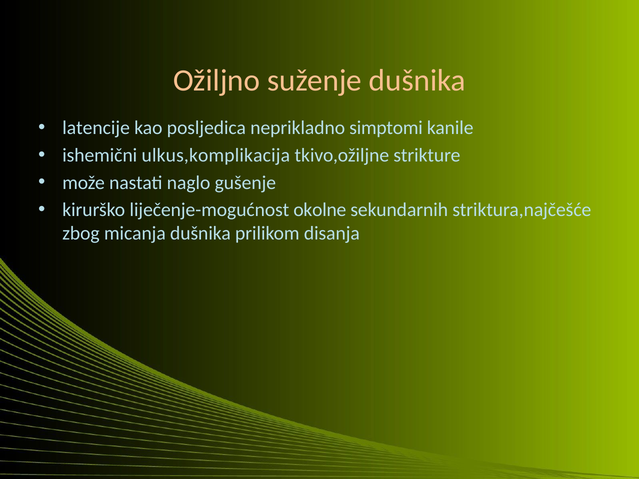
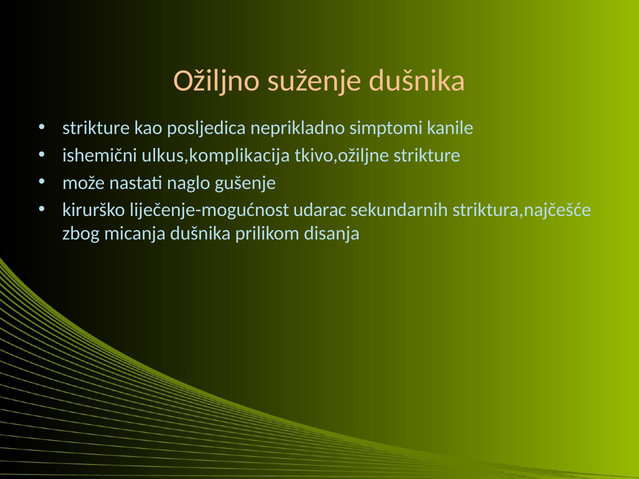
latencije at (96, 128): latencije -> strikture
okolne: okolne -> udarac
